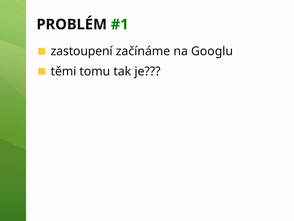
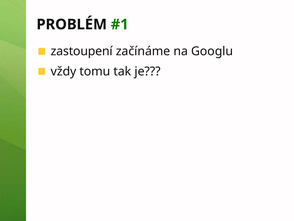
těmi: těmi -> vždy
